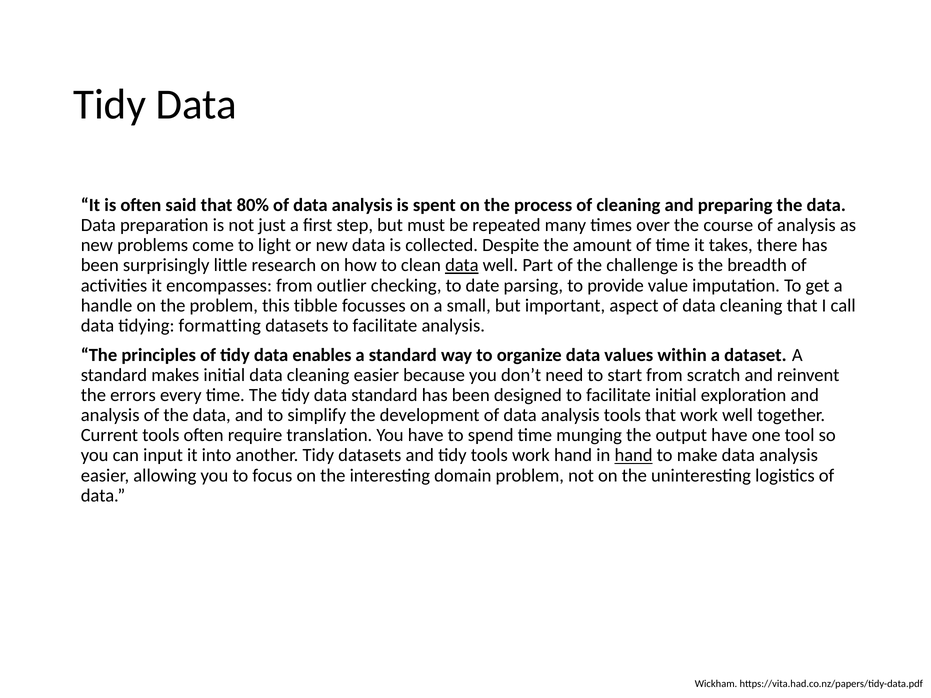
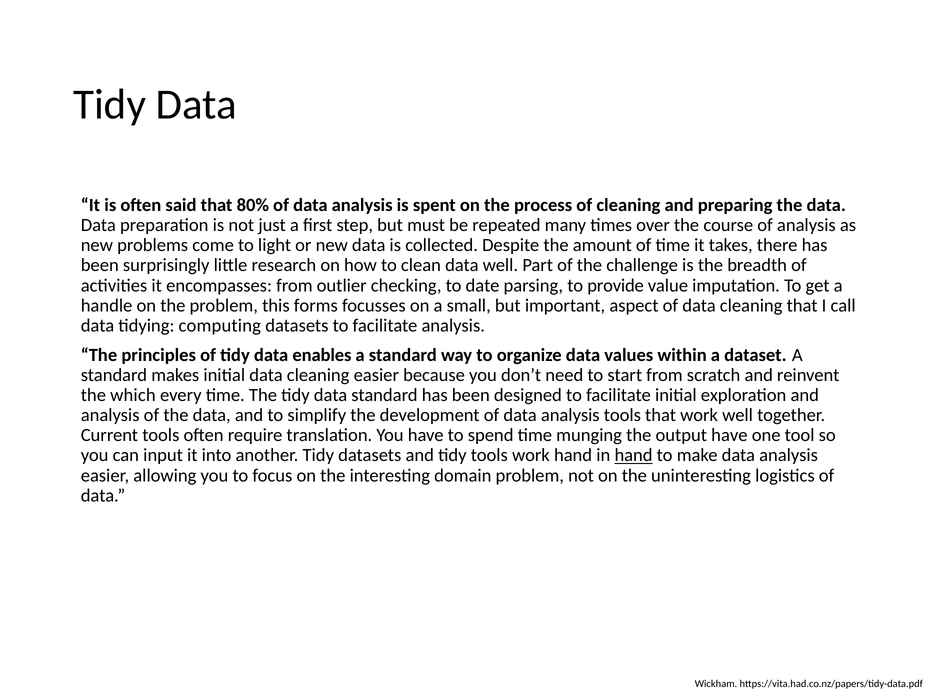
data at (462, 265) underline: present -> none
tibble: tibble -> forms
formatting: formatting -> computing
errors: errors -> which
